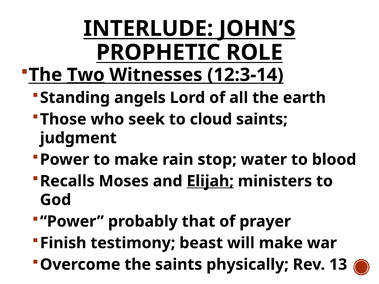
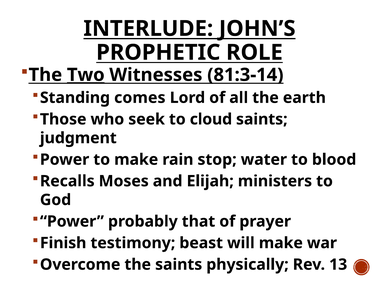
12:3-14: 12:3-14 -> 81:3-14
angels: angels -> comes
Elijah underline: present -> none
